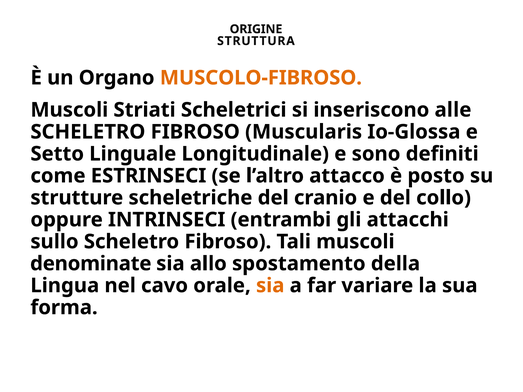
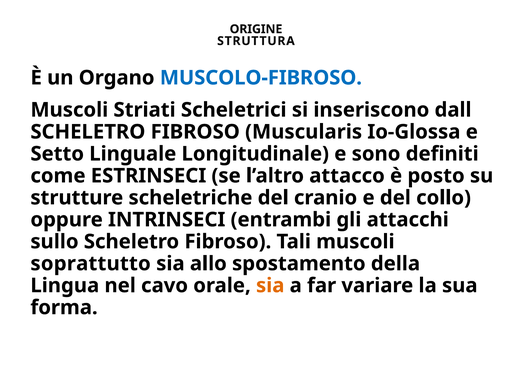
MUSCOLO-FIBROSO colour: orange -> blue
alle: alle -> dall
denominate: denominate -> soprattutto
